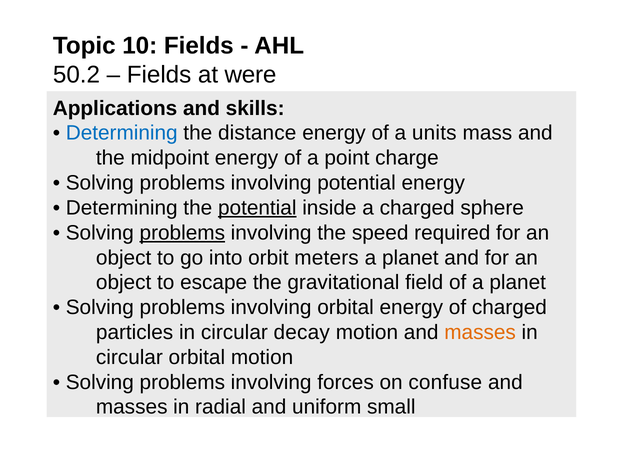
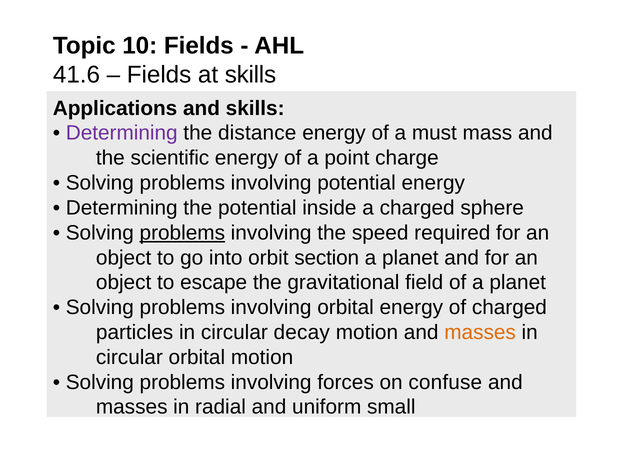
50.2: 50.2 -> 41.6
at were: were -> skills
Determining at (122, 133) colour: blue -> purple
units: units -> must
midpoint: midpoint -> scientific
potential at (257, 208) underline: present -> none
meters: meters -> section
